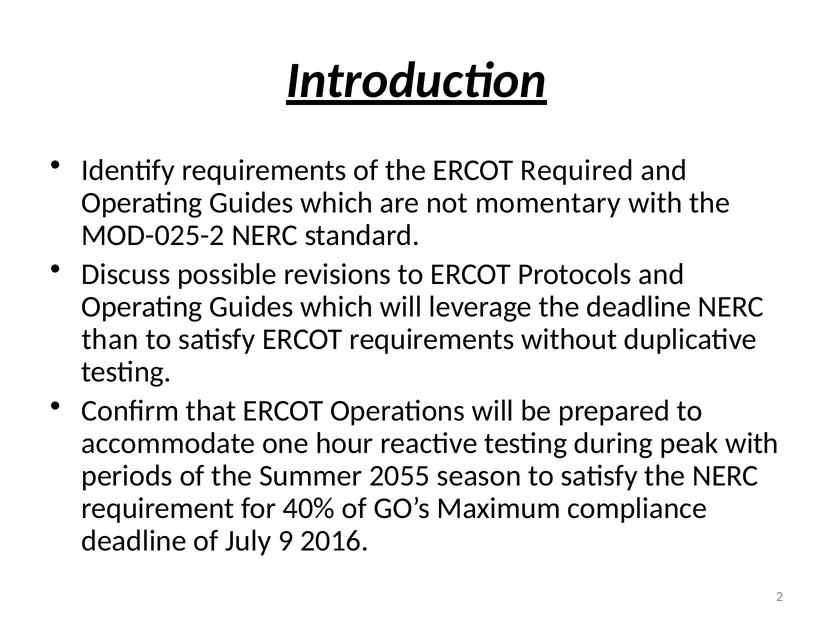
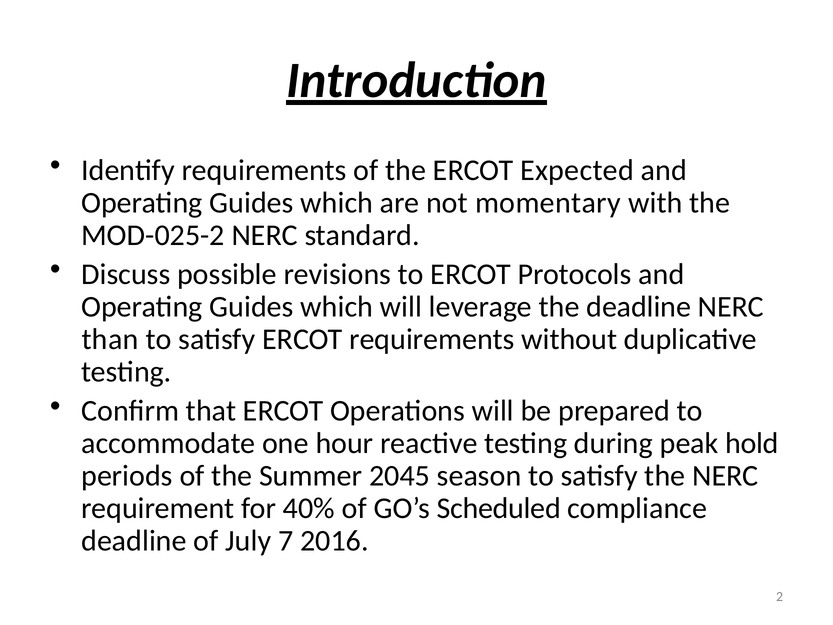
Required: Required -> Expected
peak with: with -> hold
2055: 2055 -> 2045
Maximum: Maximum -> Scheduled
9: 9 -> 7
